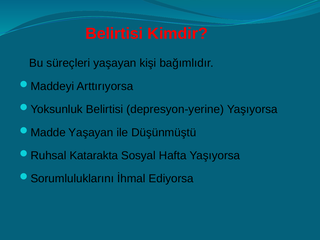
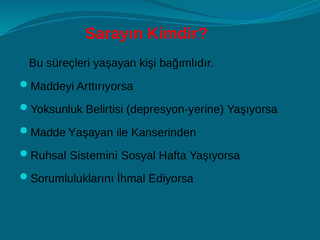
Belirtisi at (114, 34): Belirtisi -> Sarayın
Düşünmüştü: Düşünmüştü -> Kanserinden
Katarakta: Katarakta -> Sistemini
